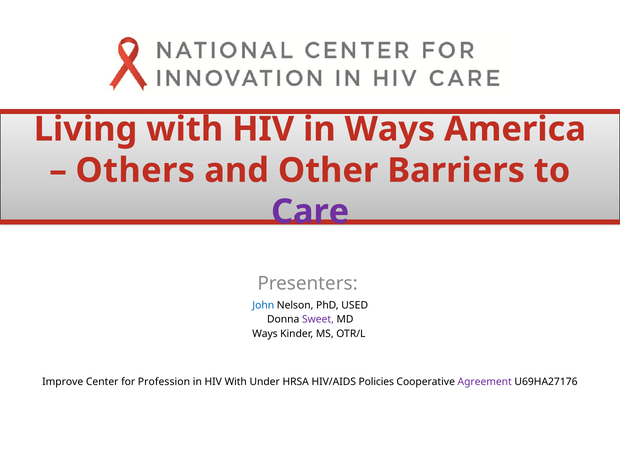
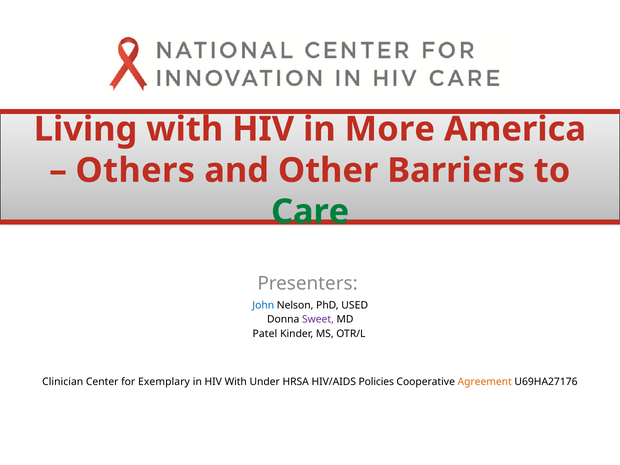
in Ways: Ways -> More
Care colour: purple -> green
Ways at (265, 334): Ways -> Patel
Improve: Improve -> Clinician
Profession: Profession -> Exemplary
Agreement colour: purple -> orange
